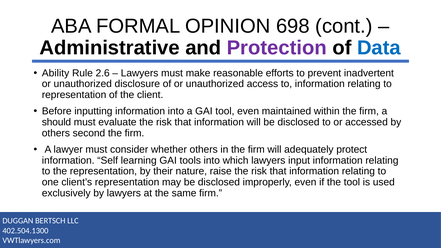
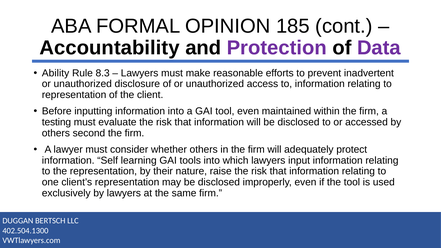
698: 698 -> 185
Administrative: Administrative -> Accountability
Data colour: blue -> purple
2.6: 2.6 -> 8.3
should: should -> testing
